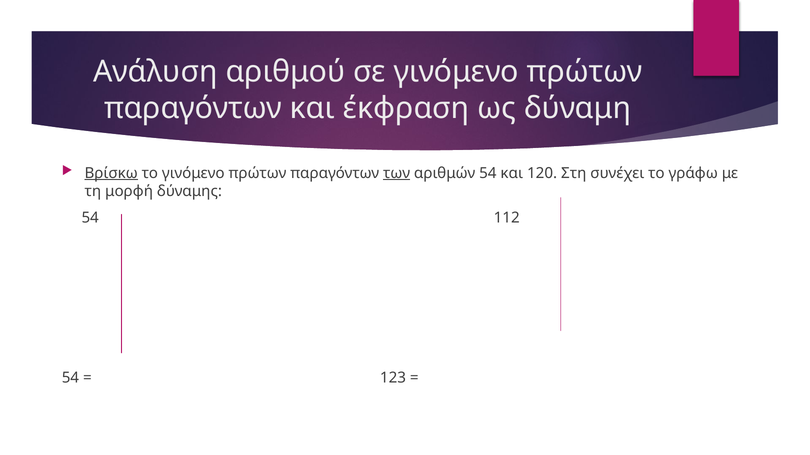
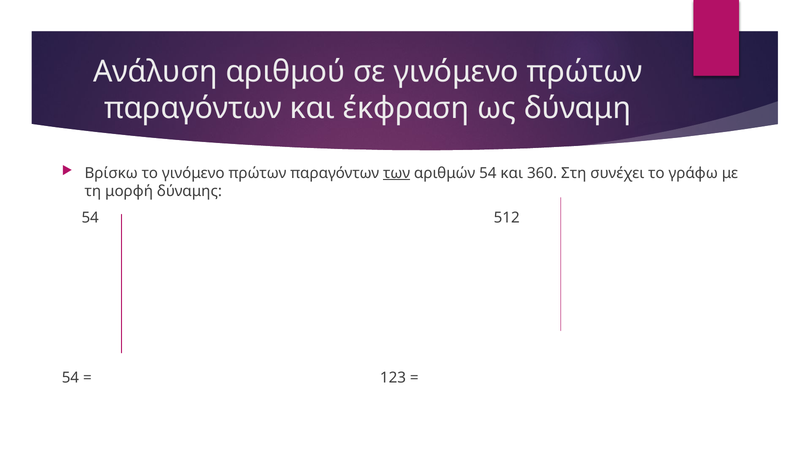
Βρίσκω underline: present -> none
120: 120 -> 360
112: 112 -> 512
